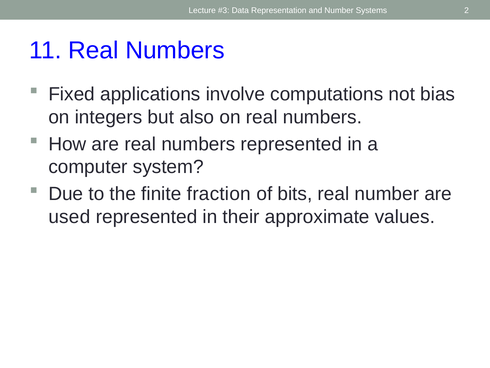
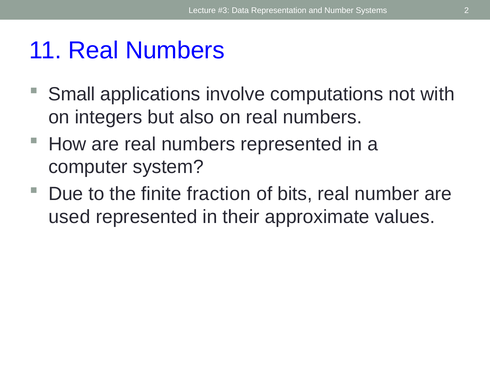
Fixed: Fixed -> Small
bias: bias -> with
